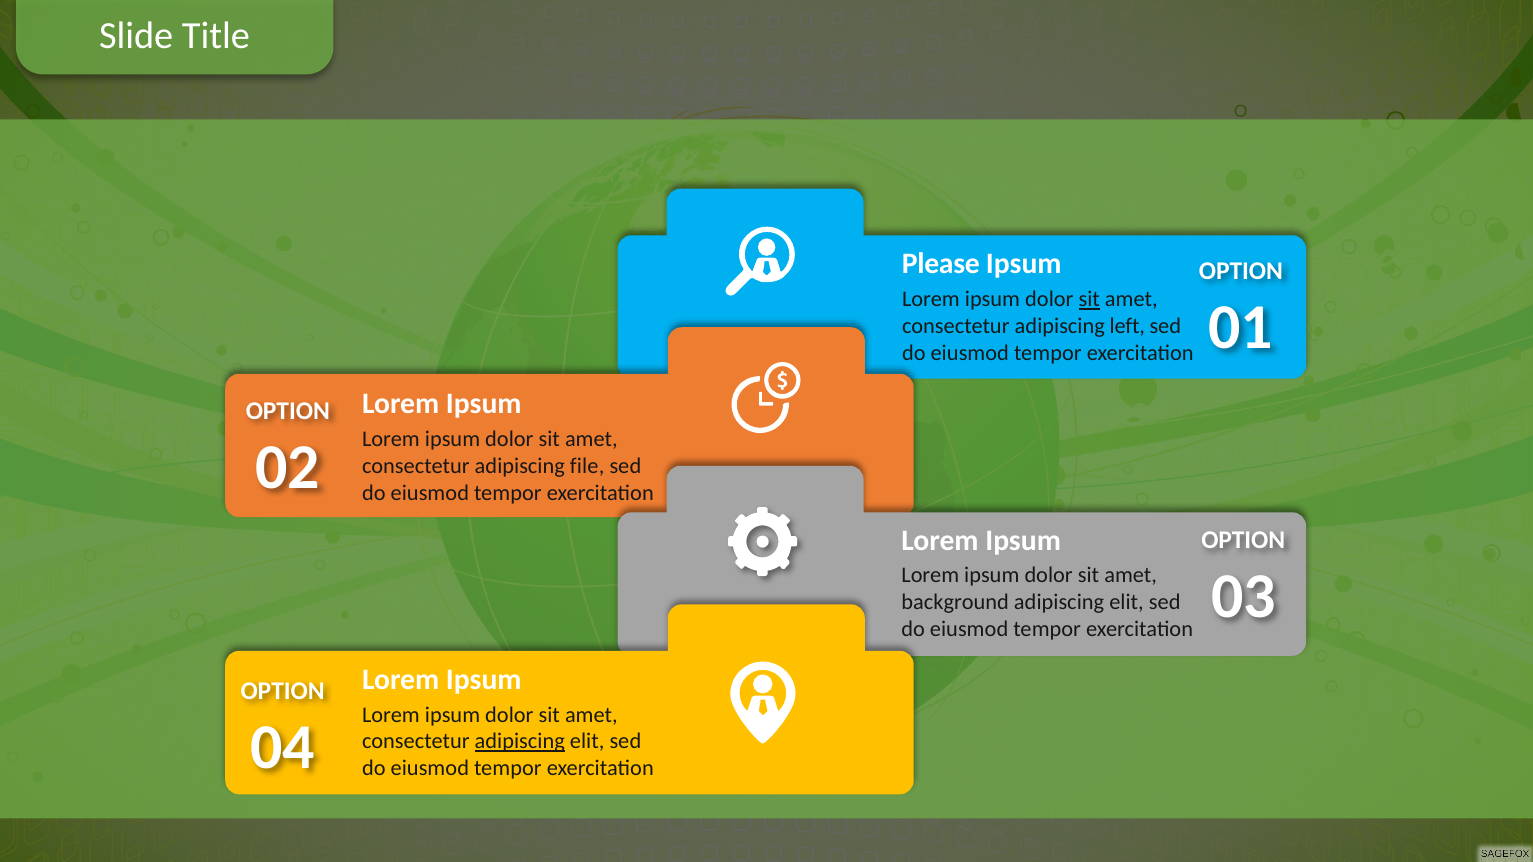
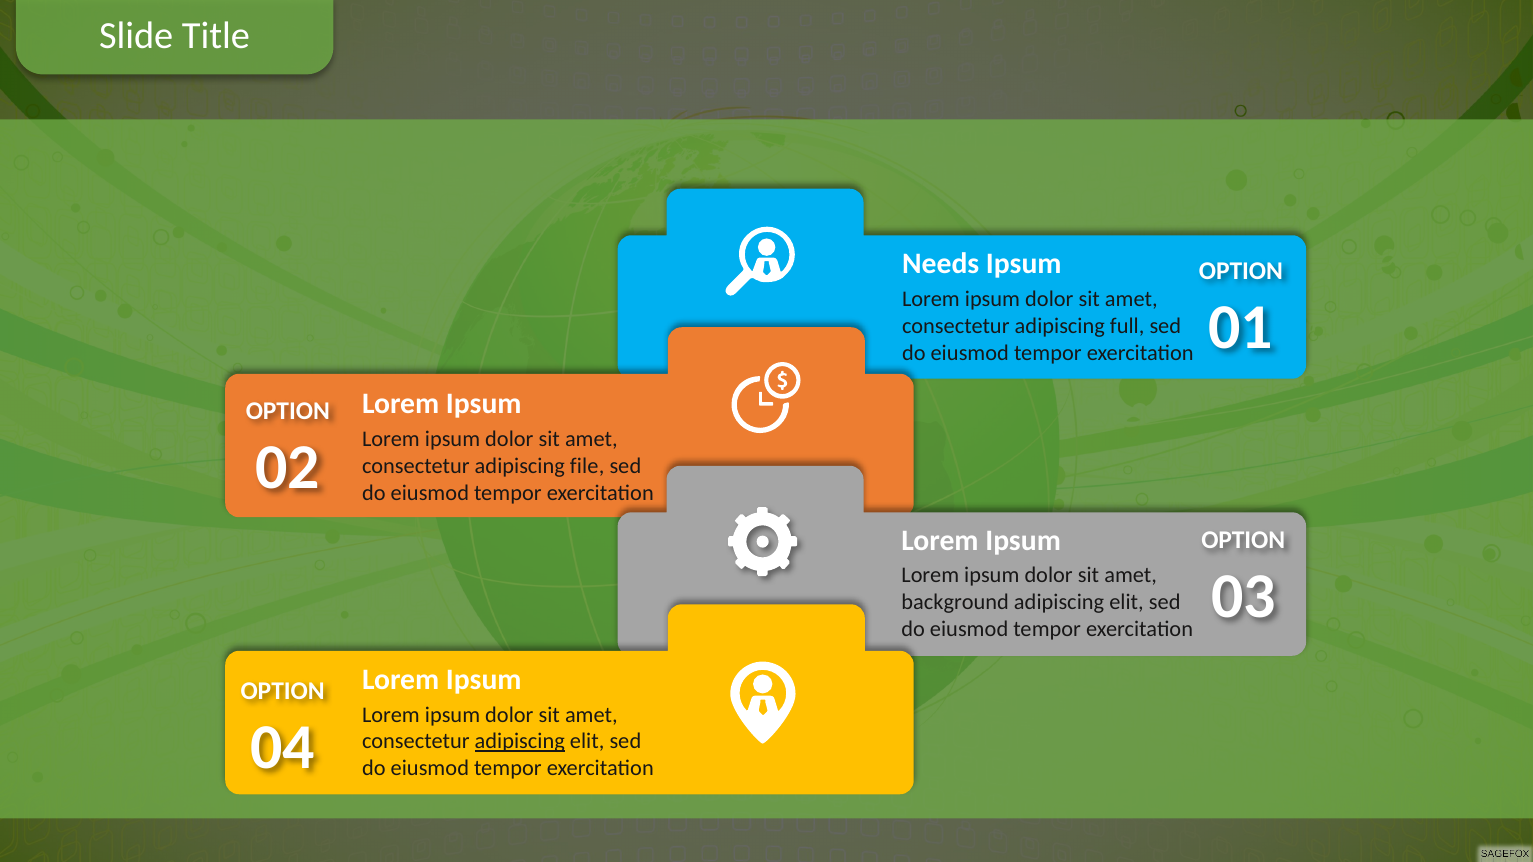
Please: Please -> Needs
sit at (1089, 299) underline: present -> none
left: left -> full
